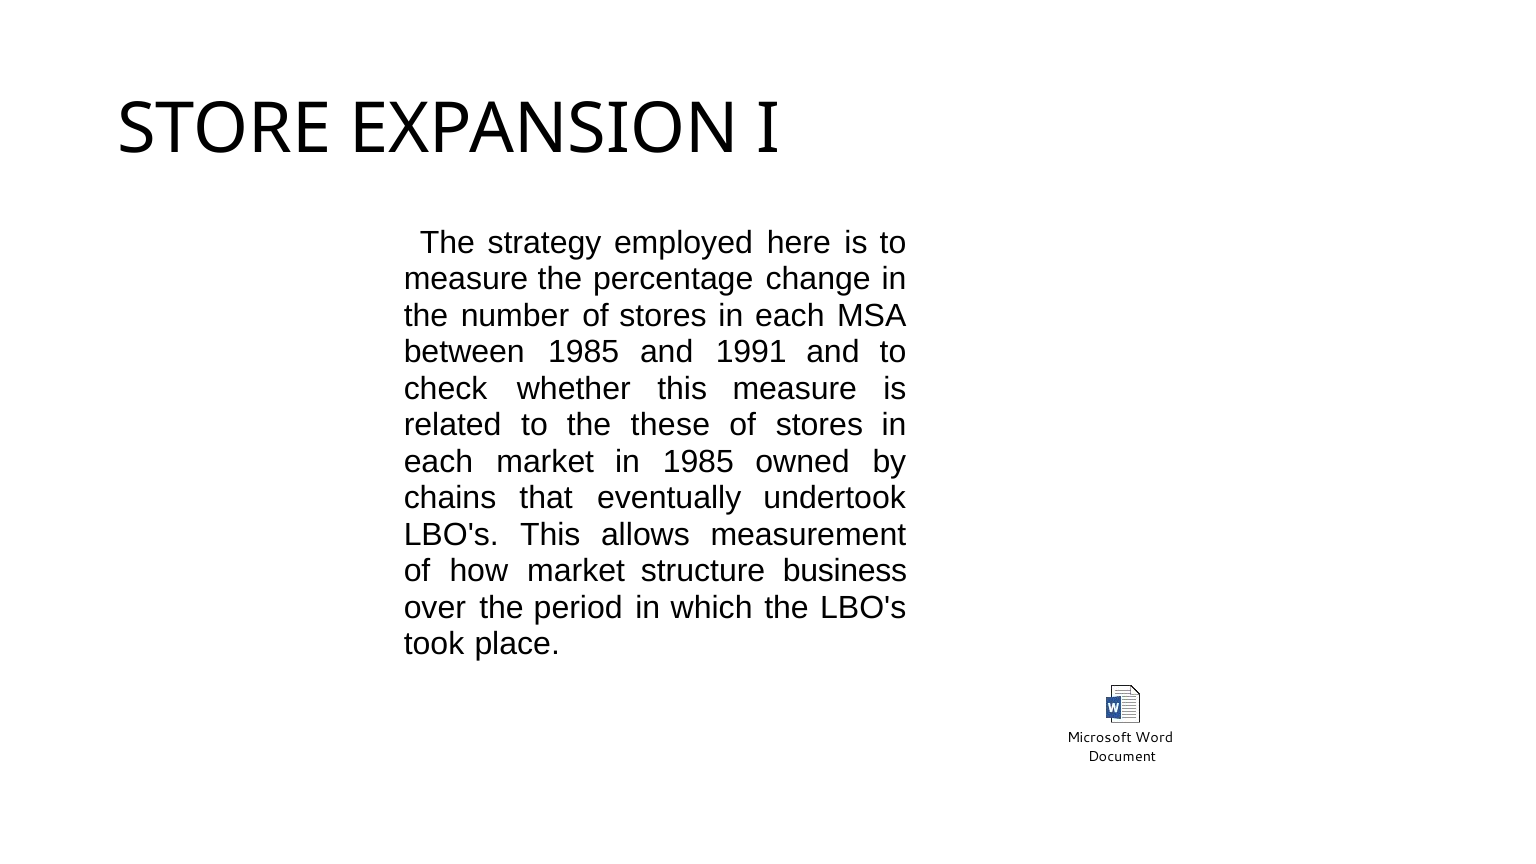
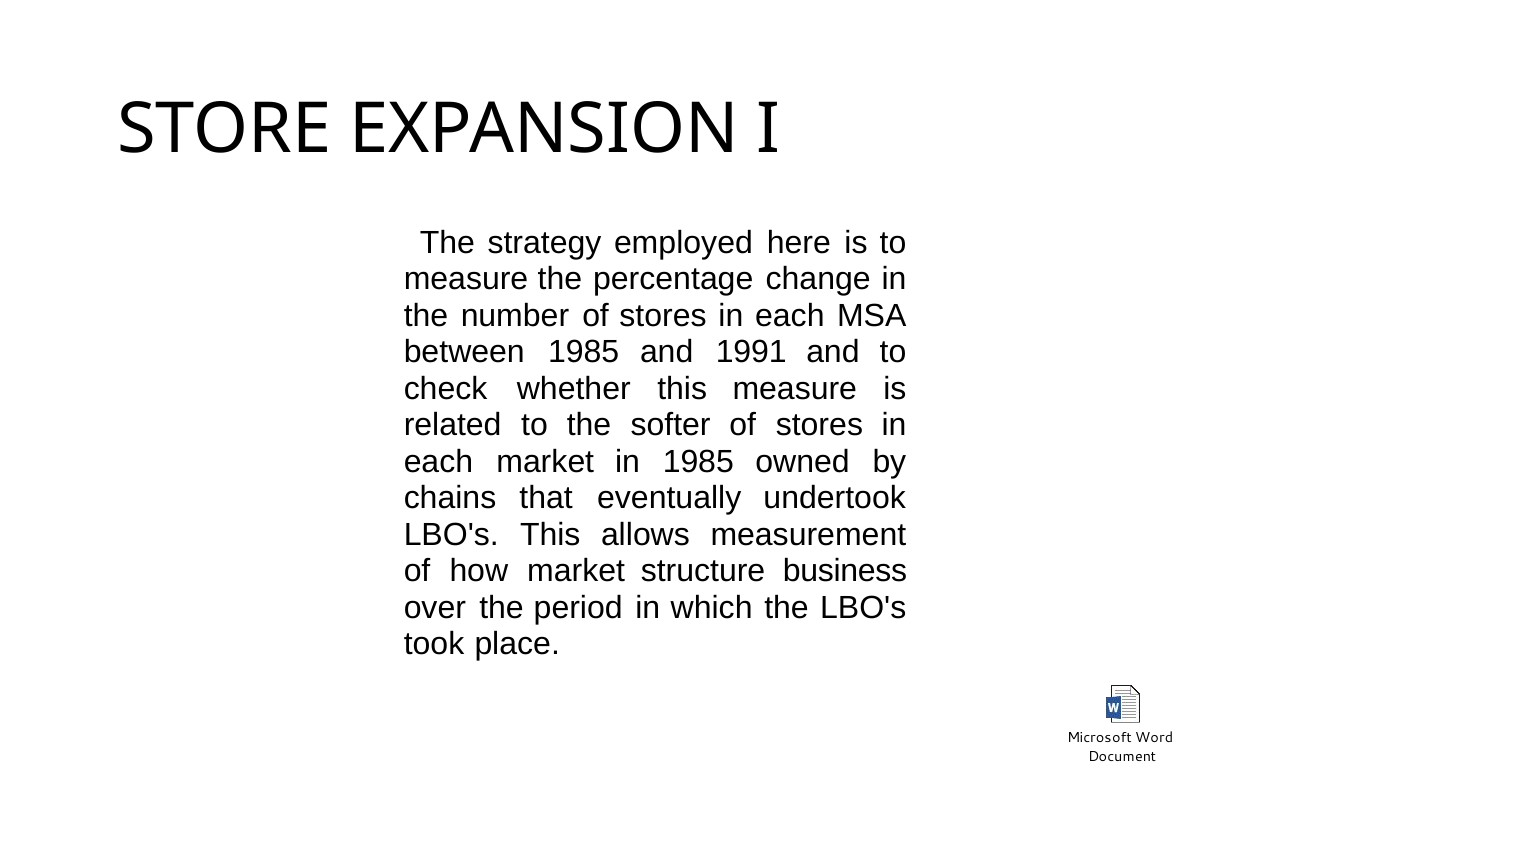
these: these -> softer
